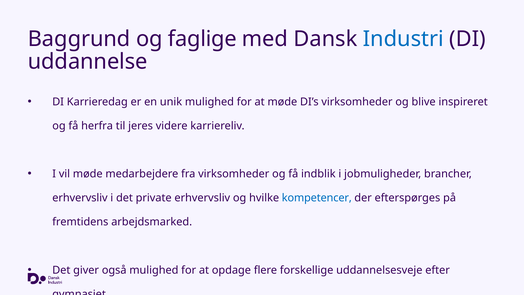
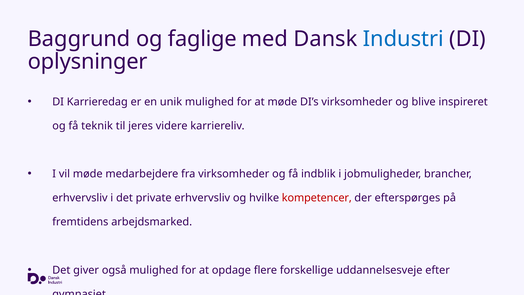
uddannelse: uddannelse -> oplysninger
herfra: herfra -> teknik
kompetencer colour: blue -> red
